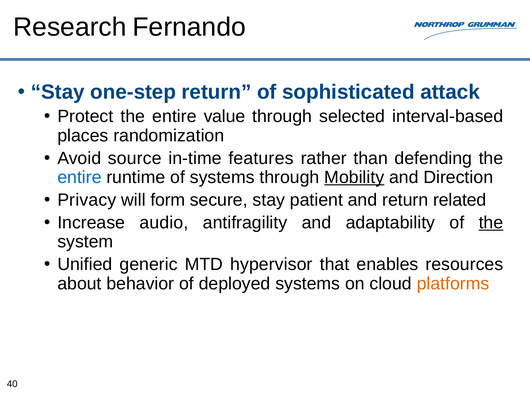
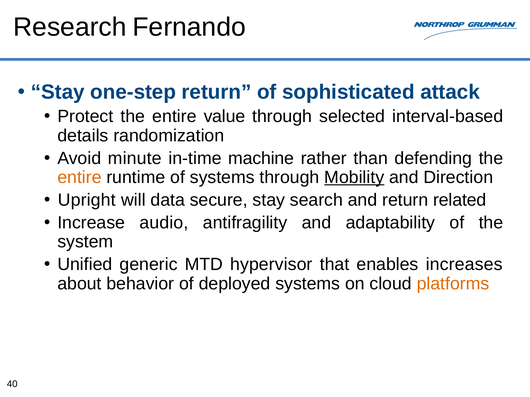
places: places -> details
source: source -> minute
features: features -> machine
entire at (80, 177) colour: blue -> orange
Privacy: Privacy -> Upright
form: form -> data
patient: patient -> search
the at (491, 223) underline: present -> none
resources: resources -> increases
